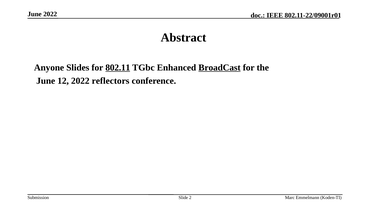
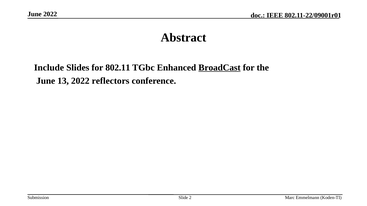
Anyone: Anyone -> Include
802.11 underline: present -> none
12: 12 -> 13
